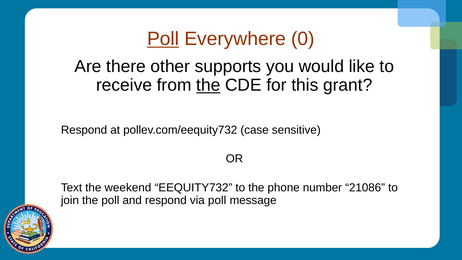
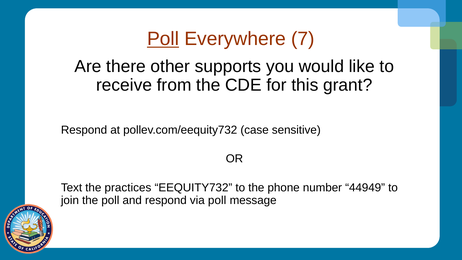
0: 0 -> 7
the at (208, 85) underline: present -> none
weekend: weekend -> practices
21086: 21086 -> 44949
